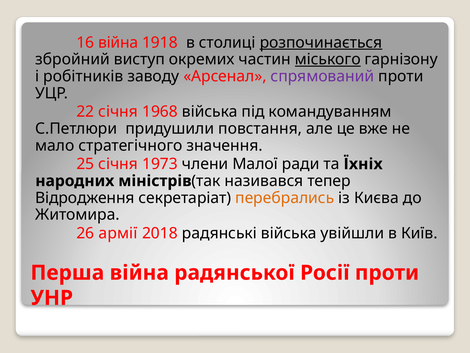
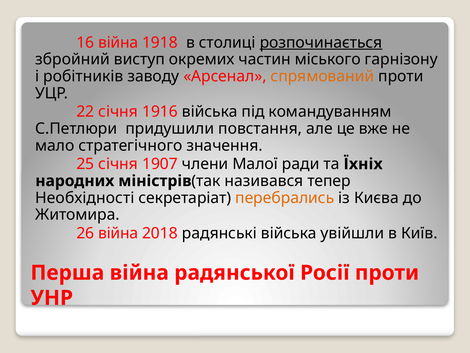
міського underline: present -> none
спрямований colour: purple -> orange
1968: 1968 -> 1916
1973: 1973 -> 1907
Відродження: Відродження -> Необхідності
26 армії: армії -> війна
